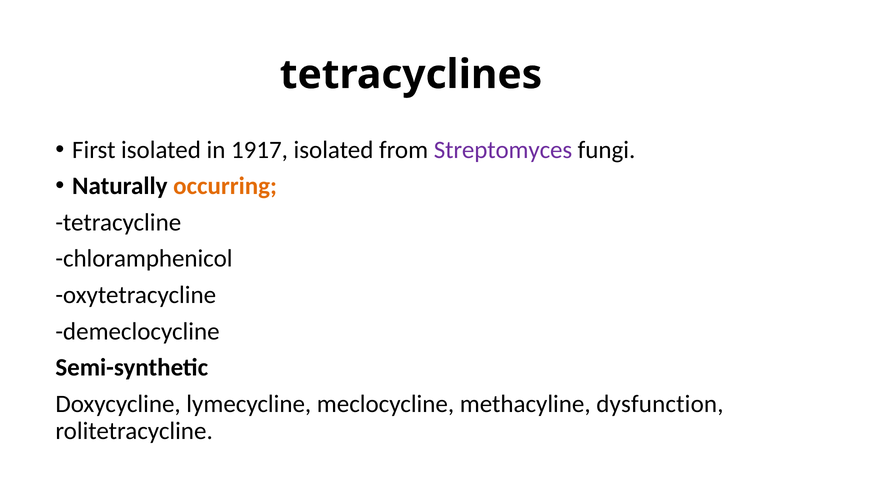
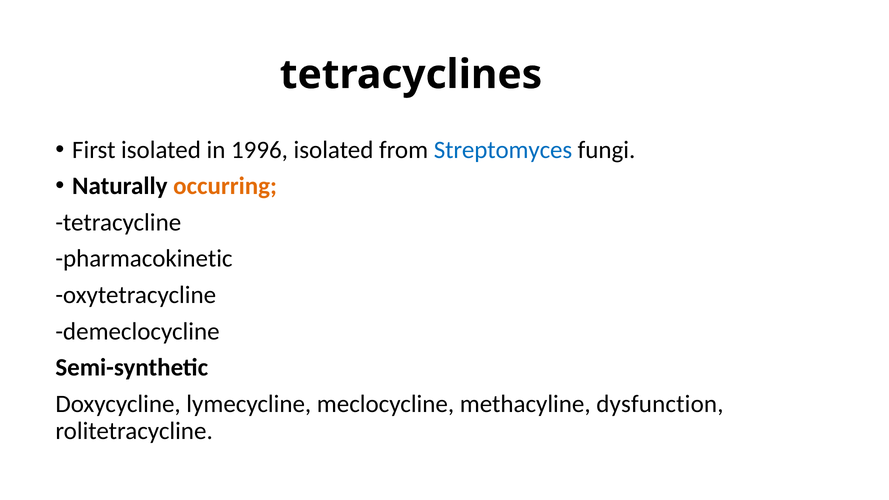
1917: 1917 -> 1996
Streptomyces colour: purple -> blue
chloramphenicol: chloramphenicol -> pharmacokinetic
